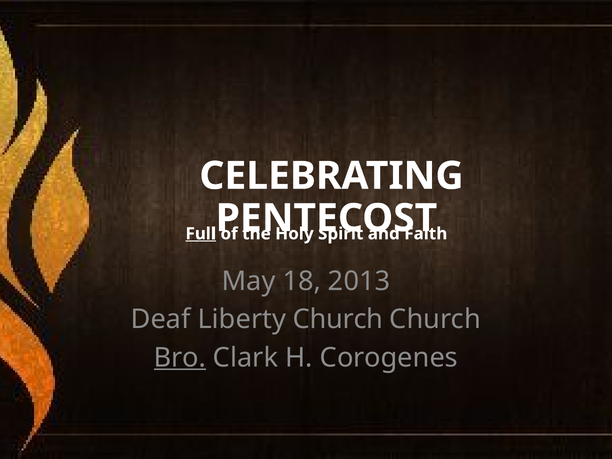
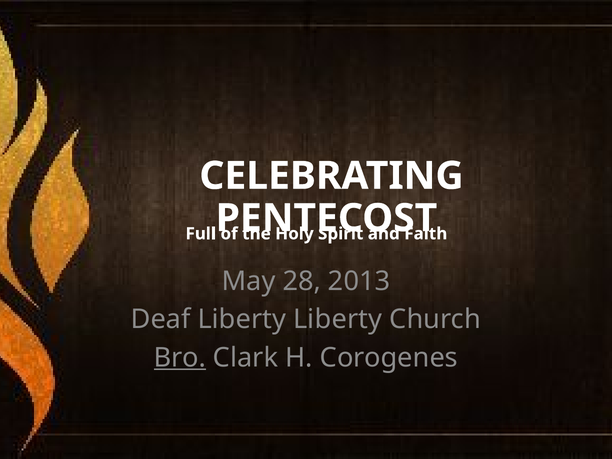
Full underline: present -> none
18: 18 -> 28
Liberty Church: Church -> Liberty
